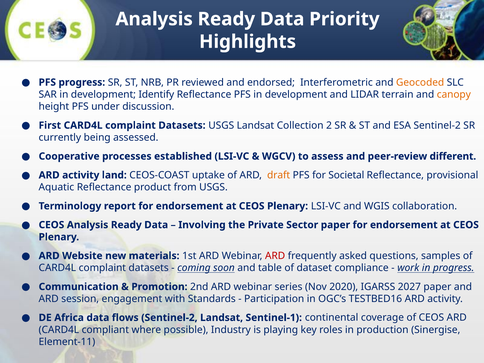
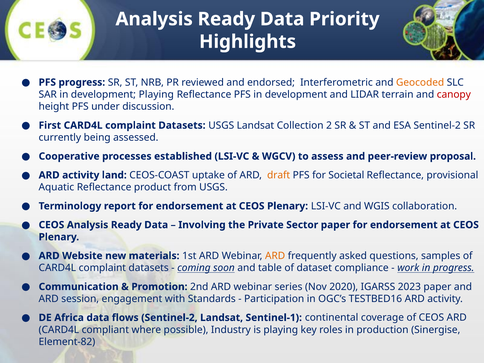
development Identify: Identify -> Playing
canopy colour: orange -> red
different: different -> proposal
ARD at (275, 256) colour: red -> orange
2027: 2027 -> 2023
Element-11: Element-11 -> Element-82
